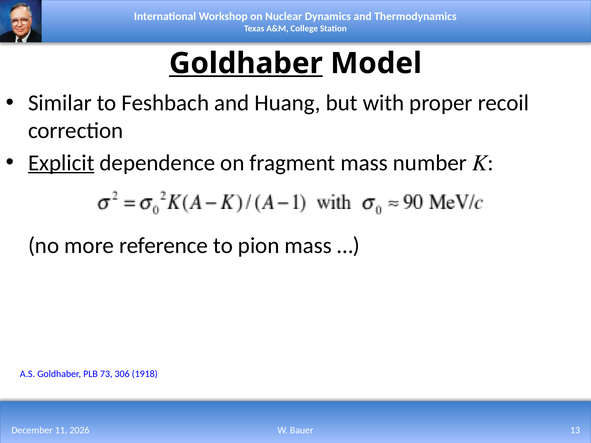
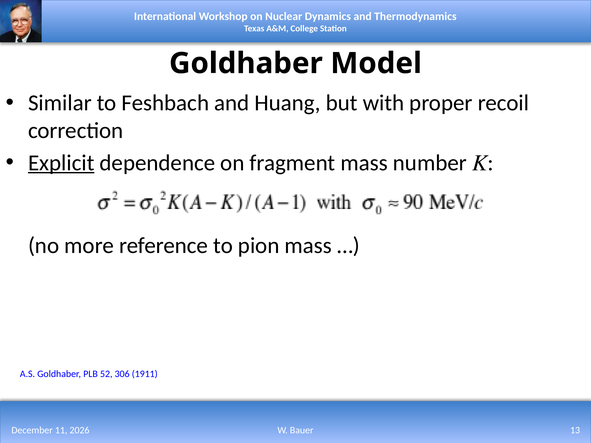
Goldhaber at (246, 63) underline: present -> none
73: 73 -> 52
1918: 1918 -> 1911
